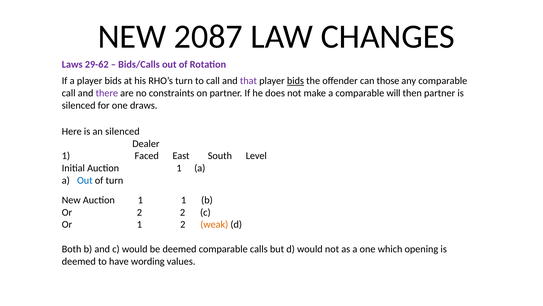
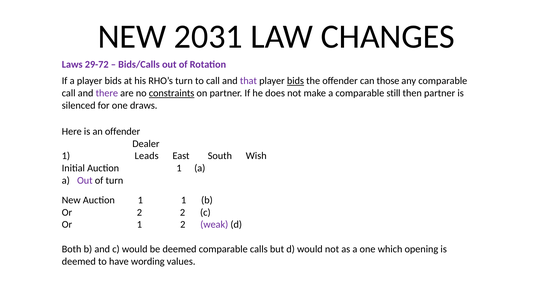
2087: 2087 -> 2031
29-62: 29-62 -> 29-72
constraints underline: none -> present
will: will -> still
an silenced: silenced -> offender
Faced: Faced -> Leads
Level: Level -> Wish
Out at (85, 180) colour: blue -> purple
weak colour: orange -> purple
